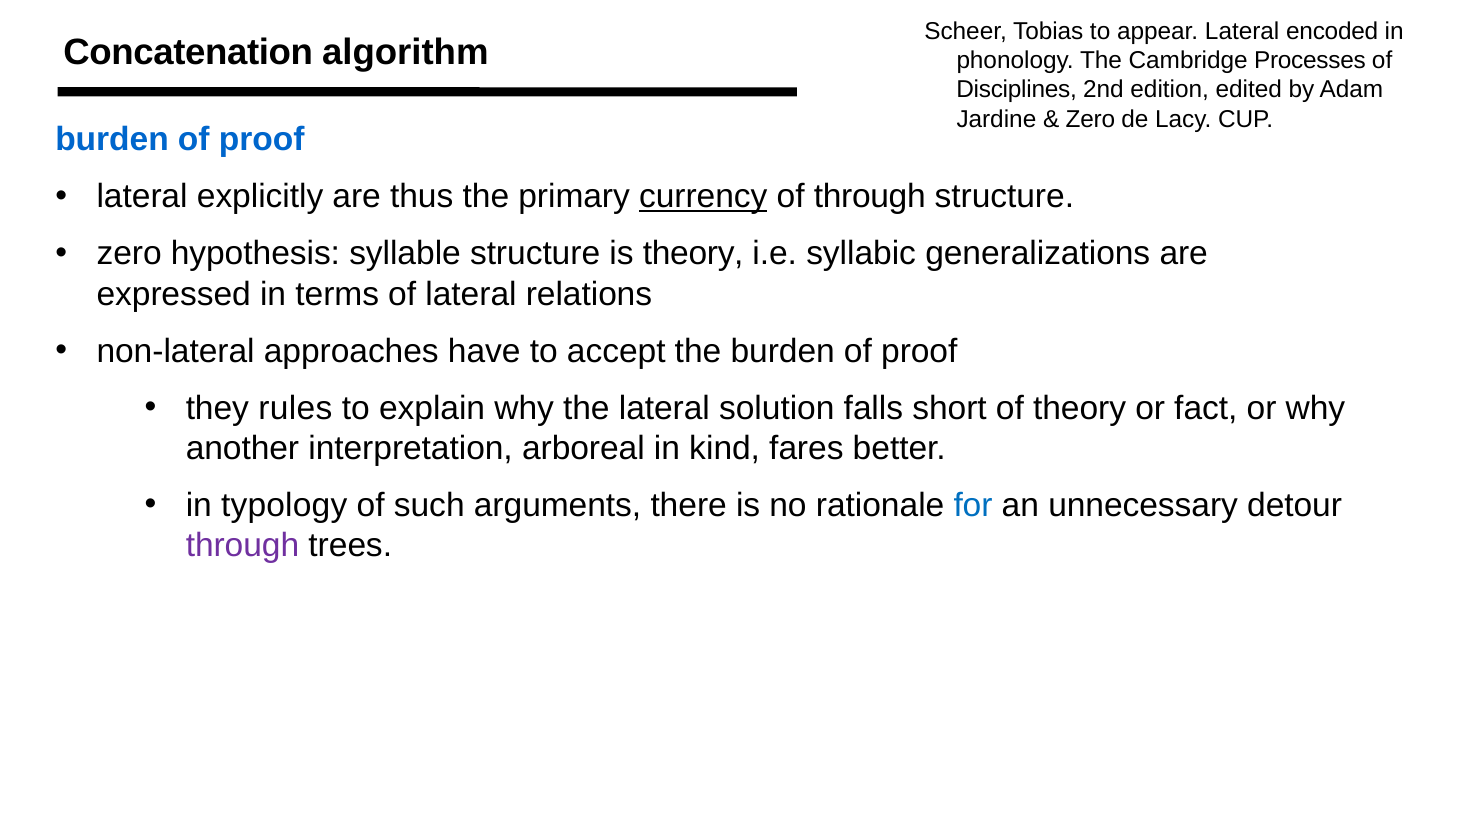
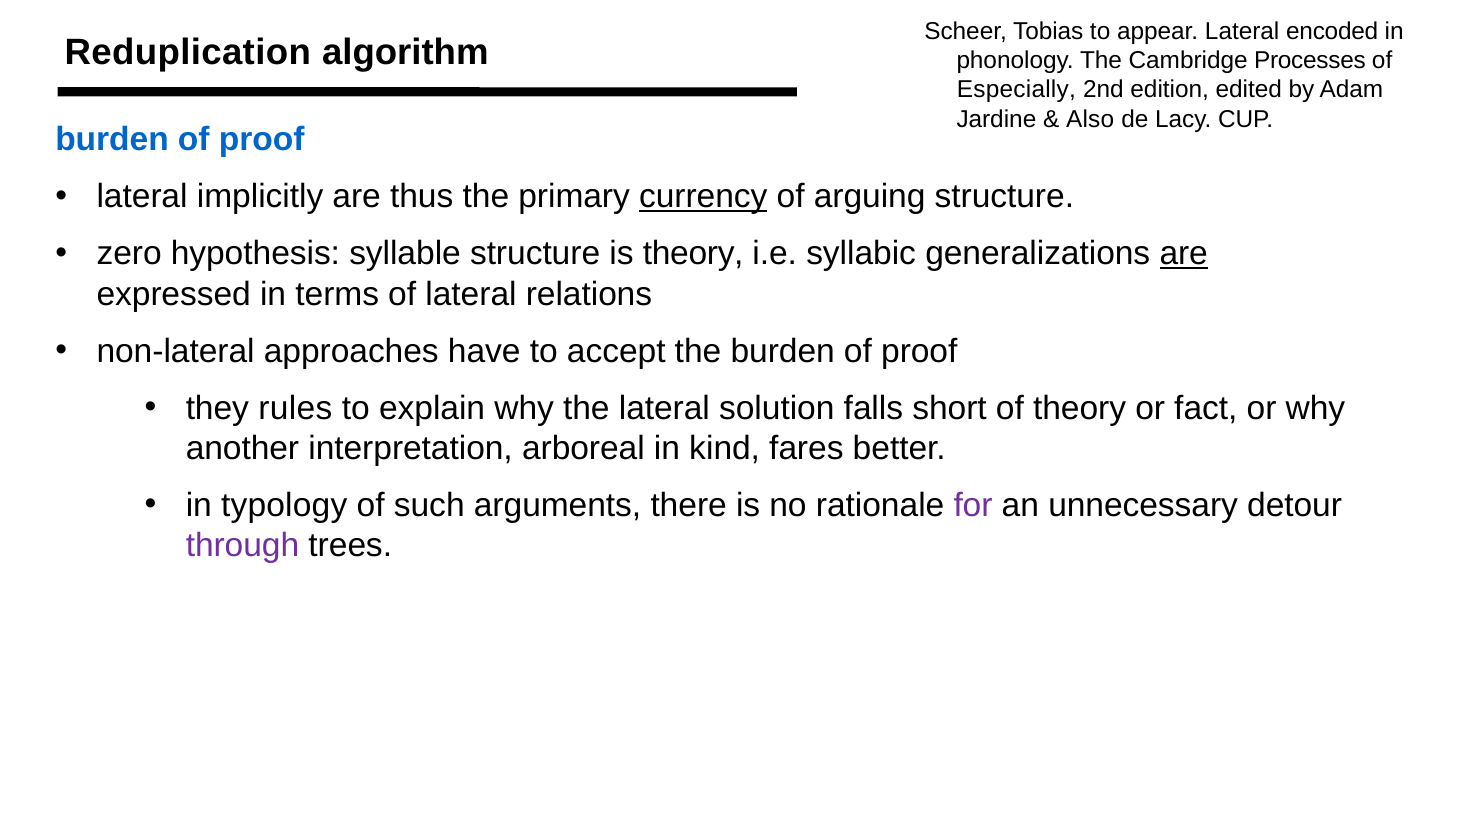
Concatenation: Concatenation -> Reduplication
Disciplines: Disciplines -> Especially
Zero at (1090, 119): Zero -> Also
explicitly: explicitly -> implicitly
of through: through -> arguing
are at (1184, 254) underline: none -> present
for colour: blue -> purple
